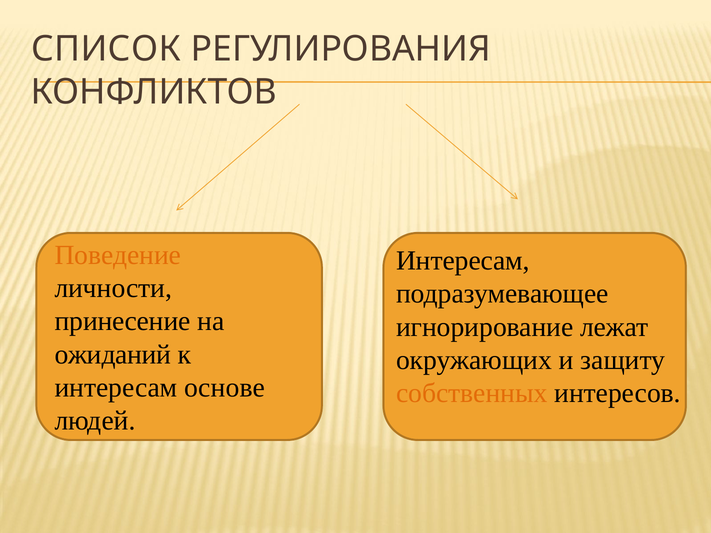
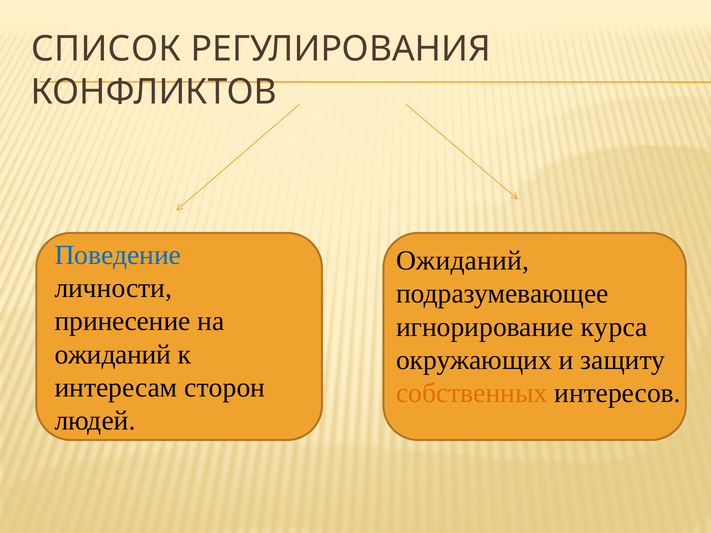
Поведение colour: orange -> blue
Интересам at (463, 261): Интересам -> Ожиданий
лежат: лежат -> курса
основе: основе -> сторон
